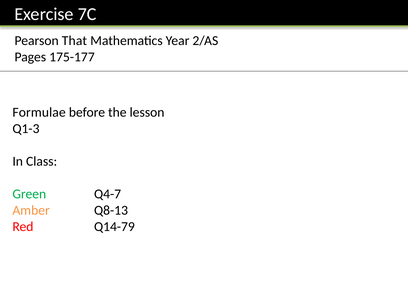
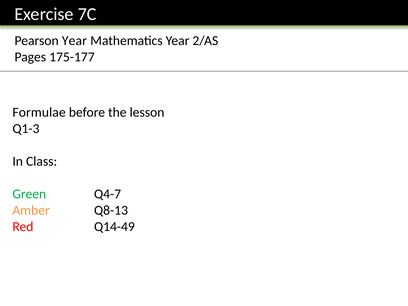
Pearson That: That -> Year
Q14-79: Q14-79 -> Q14-49
